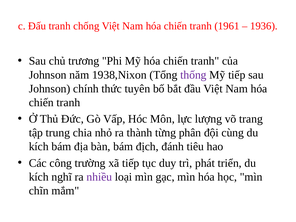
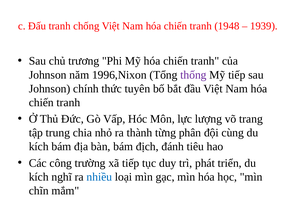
1961: 1961 -> 1948
1936: 1936 -> 1939
1938,Nixon: 1938,Nixon -> 1996,Nixon
nhiều colour: purple -> blue
